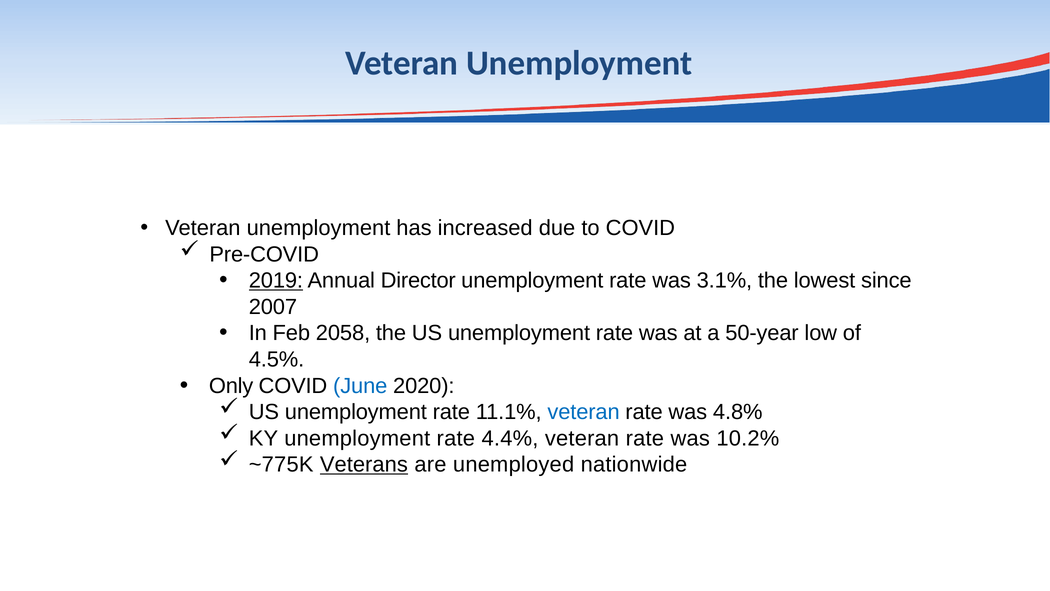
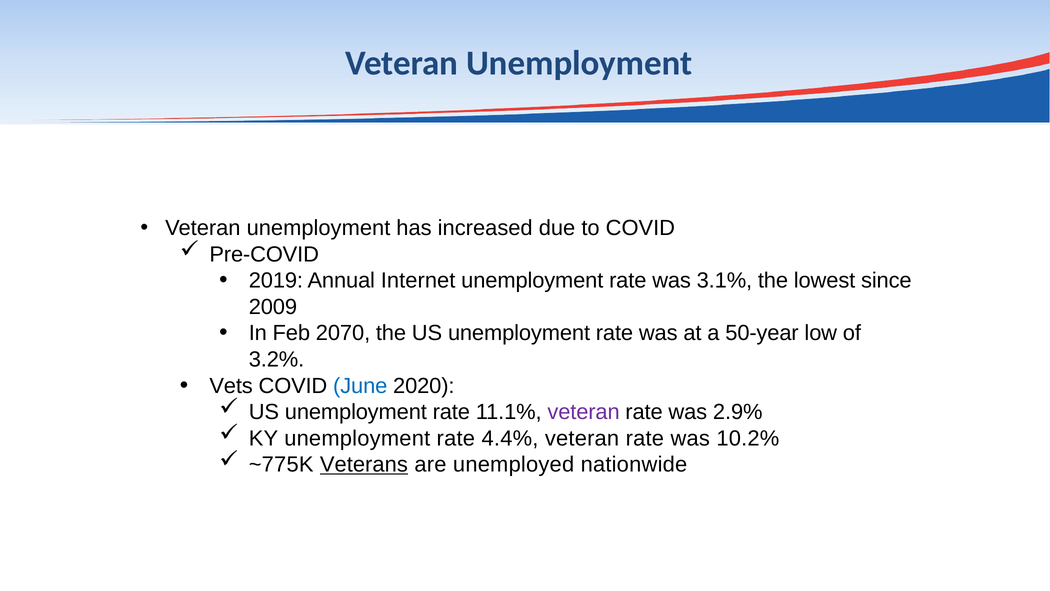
2019 underline: present -> none
Director: Director -> Internet
2007: 2007 -> 2009
2058: 2058 -> 2070
4.5%: 4.5% -> 3.2%
Only: Only -> Vets
veteran at (584, 412) colour: blue -> purple
4.8%: 4.8% -> 2.9%
